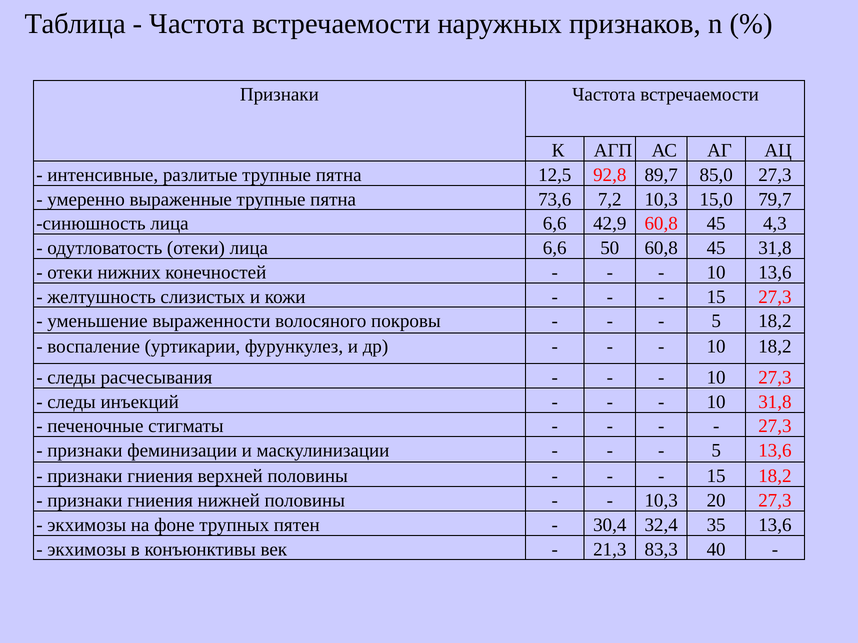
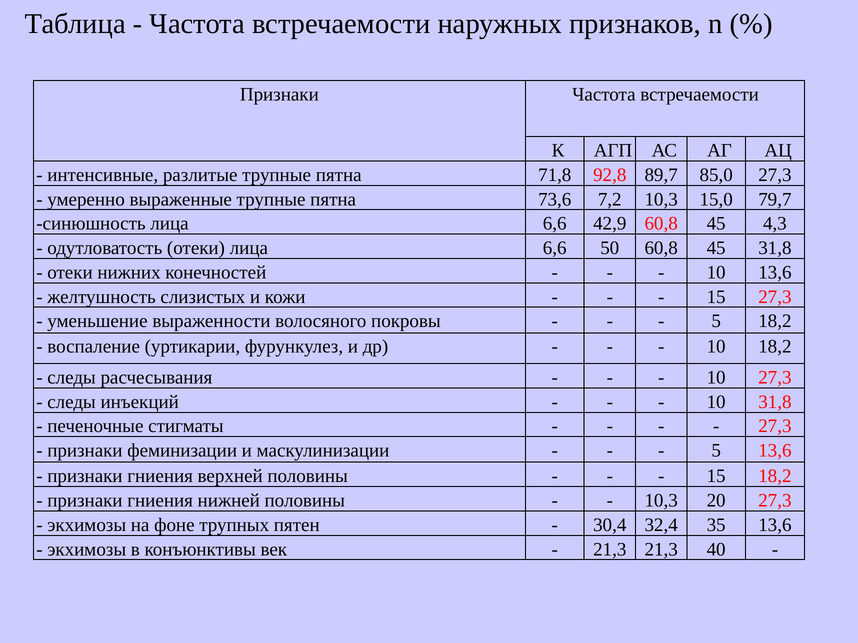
12,5: 12,5 -> 71,8
21,3 83,3: 83,3 -> 21,3
